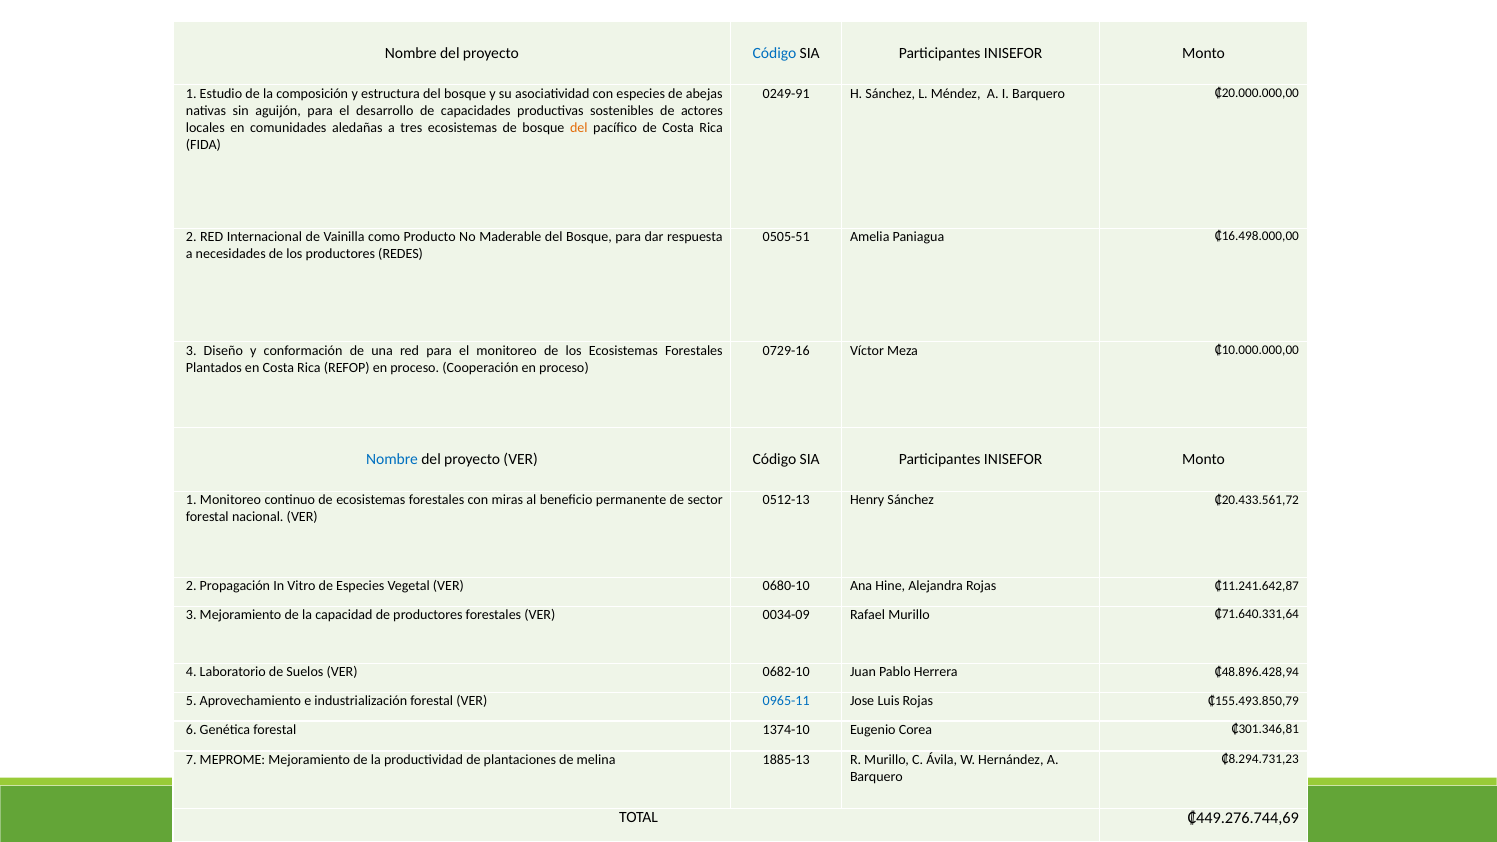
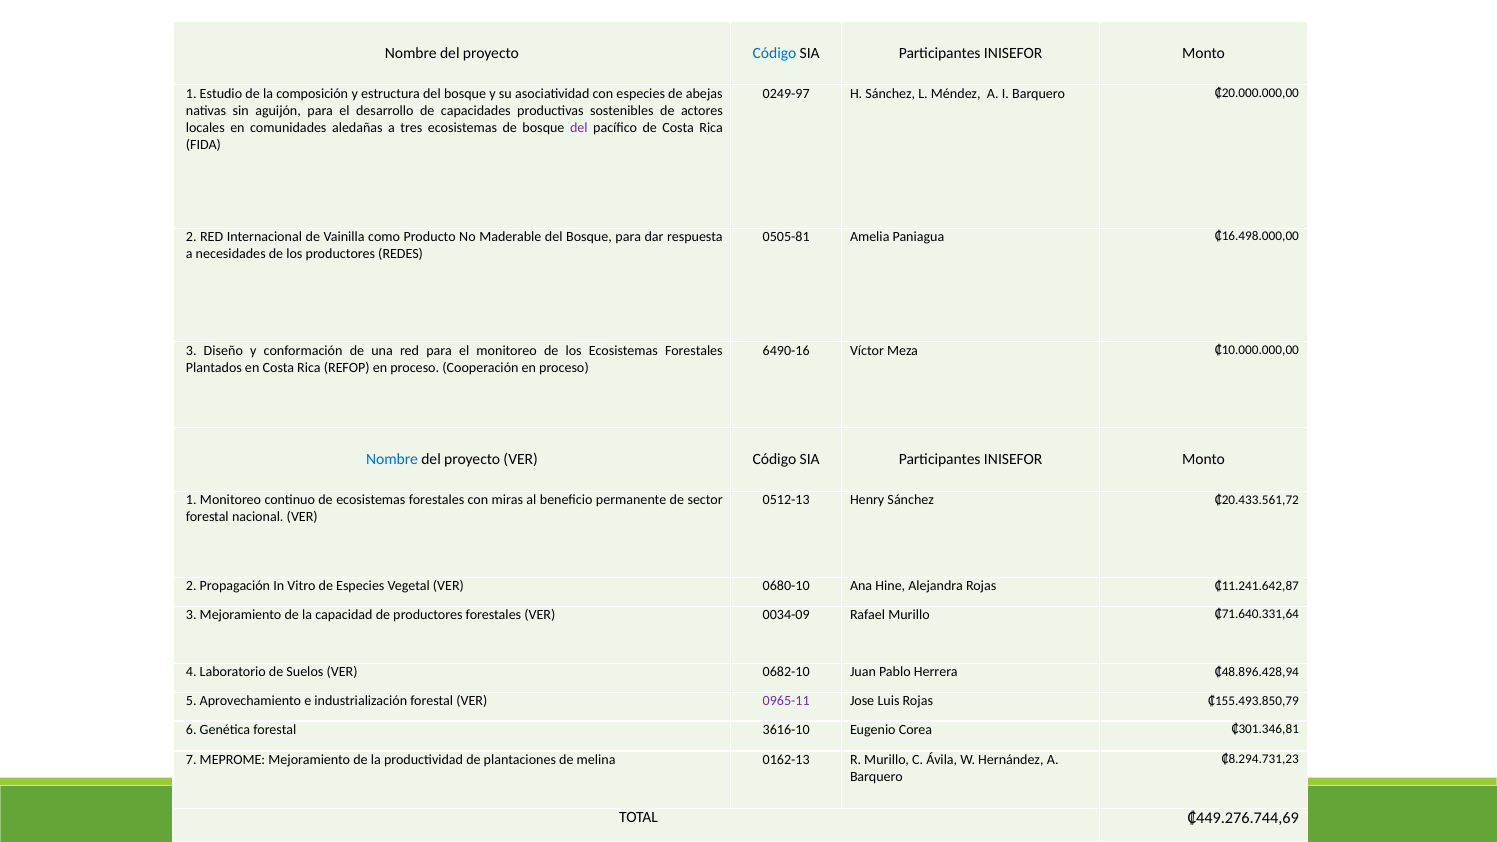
0249-91: 0249-91 -> 0249-97
del at (579, 128) colour: orange -> purple
0505-51: 0505-51 -> 0505-81
0729-16: 0729-16 -> 6490-16
0965-11 colour: blue -> purple
1374-10: 1374-10 -> 3616-10
1885-13: 1885-13 -> 0162-13
